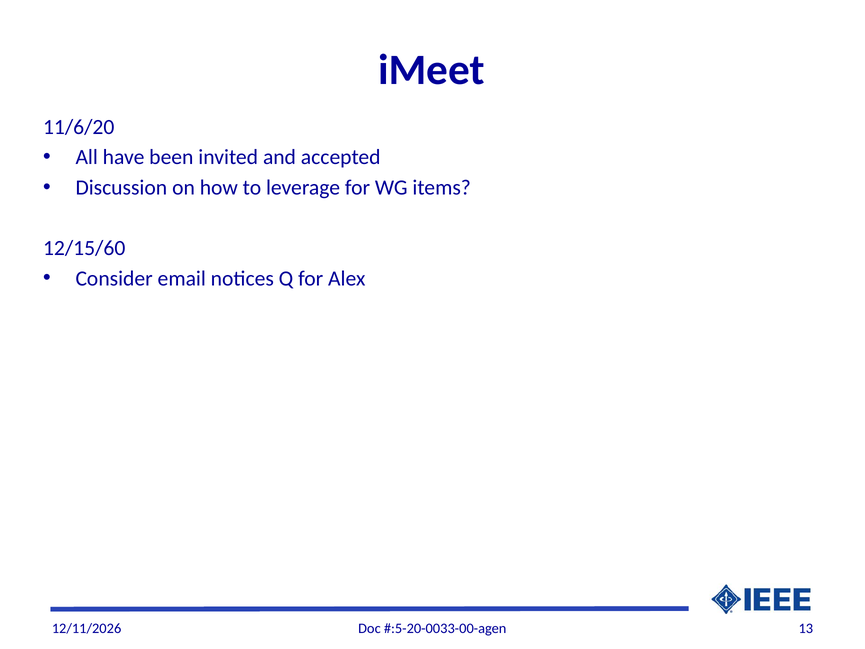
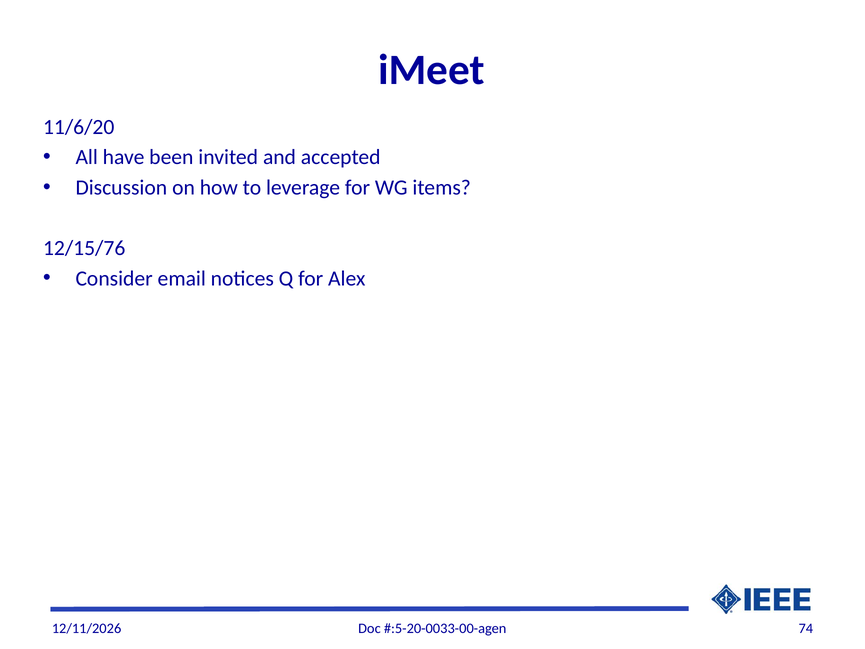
12/15/60: 12/15/60 -> 12/15/76
13: 13 -> 74
